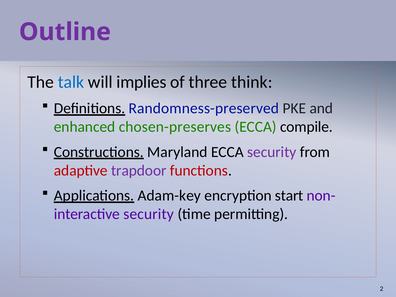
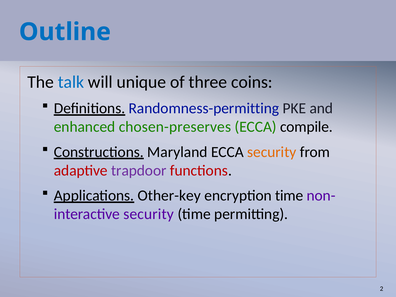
Outline colour: purple -> blue
implies: implies -> unique
think: think -> coins
Randomness-preserved: Randomness-preserved -> Randomness-permitting
security at (272, 152) colour: purple -> orange
Adam-key: Adam-key -> Other-key
encryption start: start -> time
